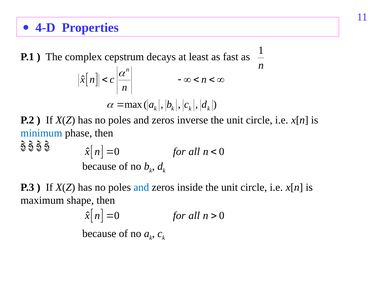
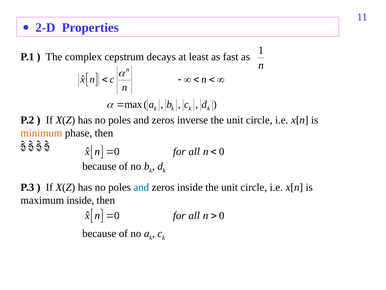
4-D: 4-D -> 2-D
minimum colour: blue -> orange
maximum shape: shape -> inside
